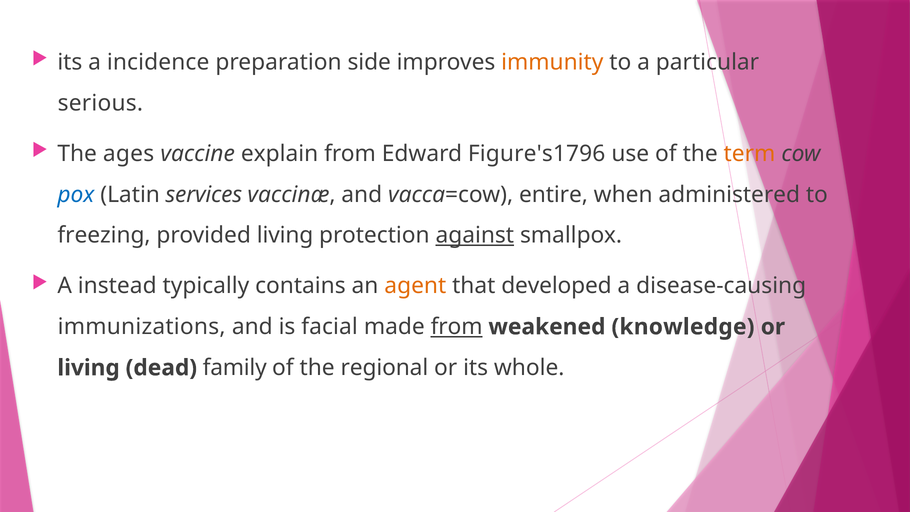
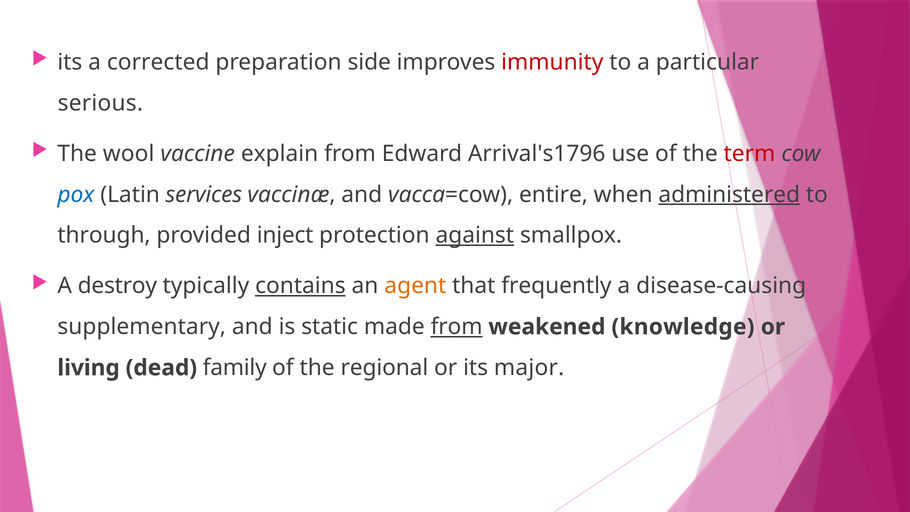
incidence: incidence -> corrected
immunity colour: orange -> red
ages: ages -> wool
Figure's1796: Figure's1796 -> Arrival's1796
term colour: orange -> red
administered underline: none -> present
freezing: freezing -> through
provided living: living -> inject
instead: instead -> destroy
contains underline: none -> present
developed: developed -> frequently
immunizations: immunizations -> supplementary
facial: facial -> static
whole: whole -> major
